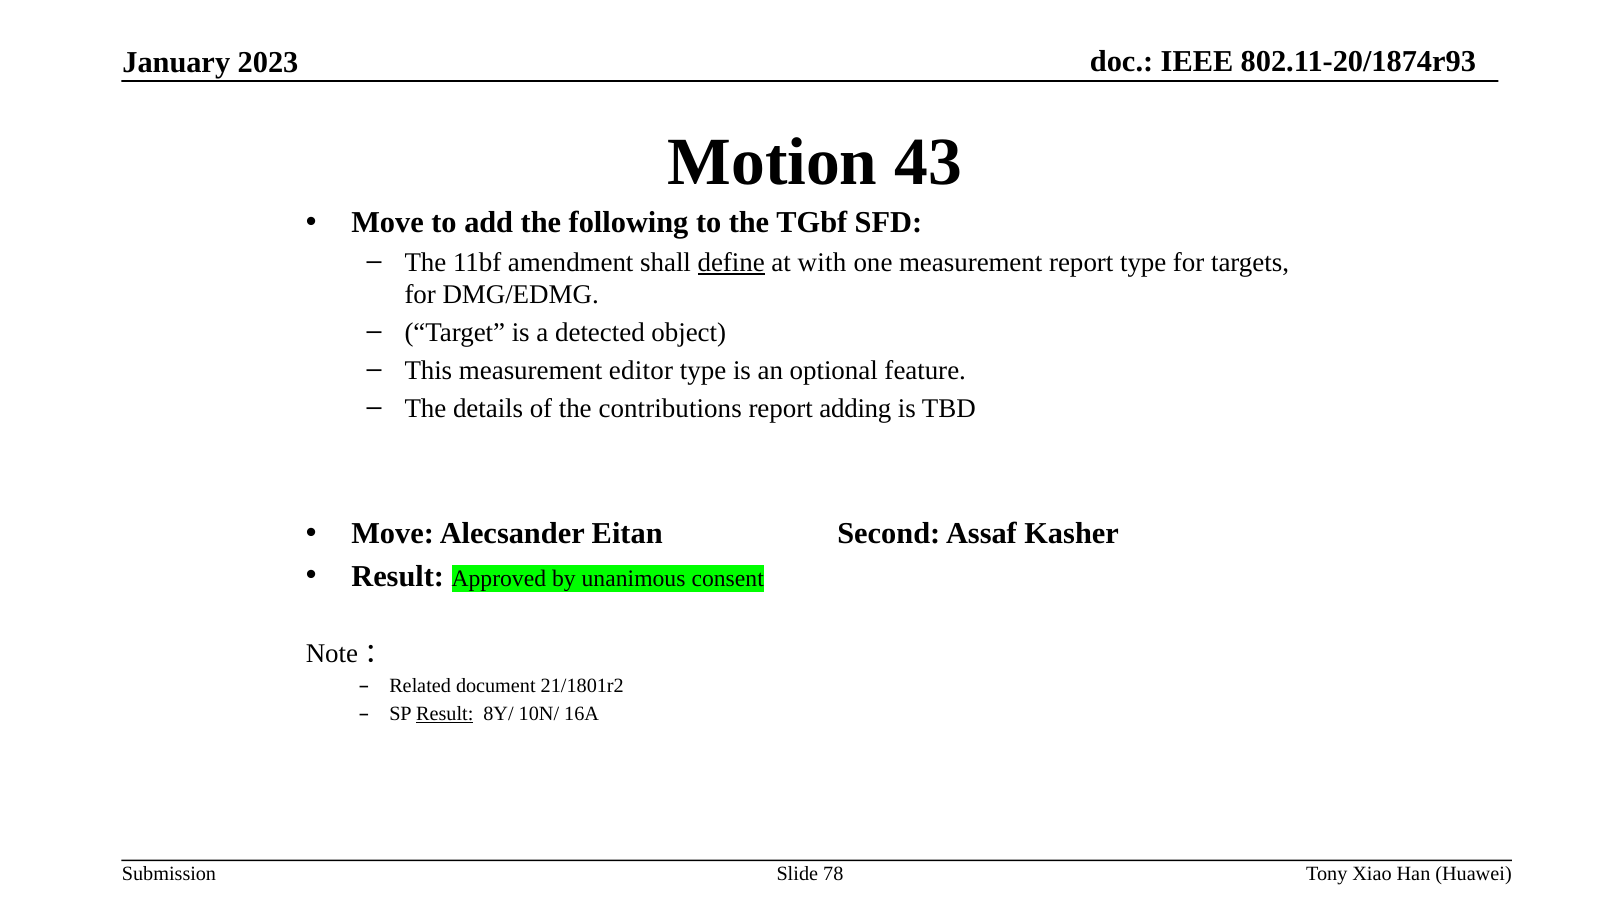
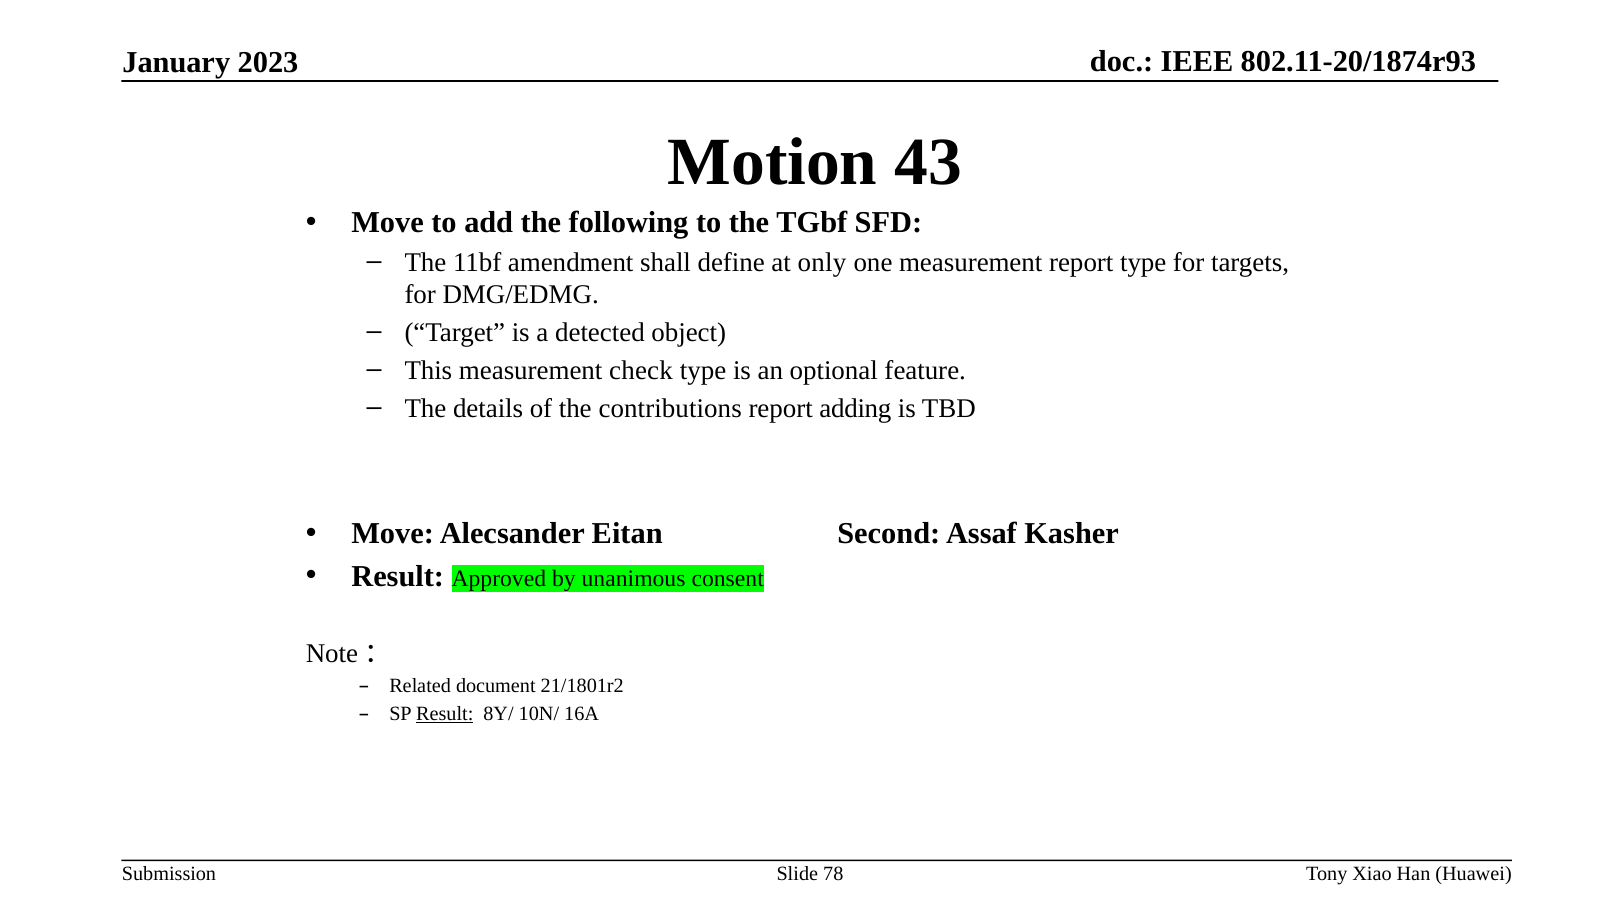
define underline: present -> none
with: with -> only
editor: editor -> check
